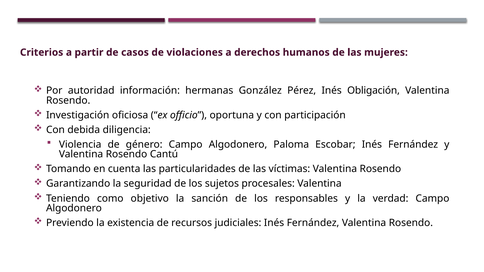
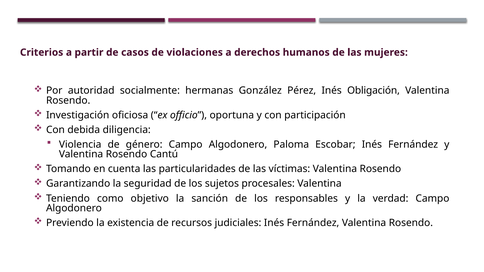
información: información -> socialmente
